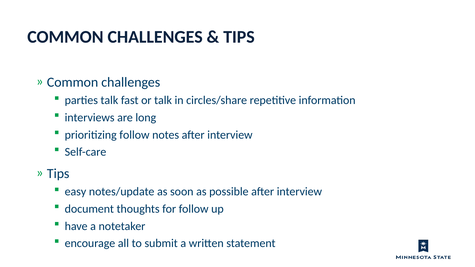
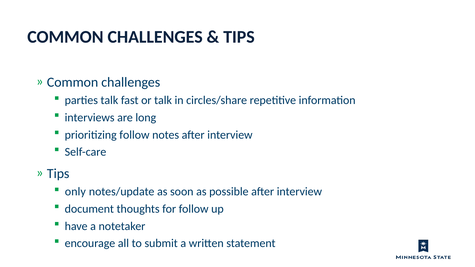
easy: easy -> only
